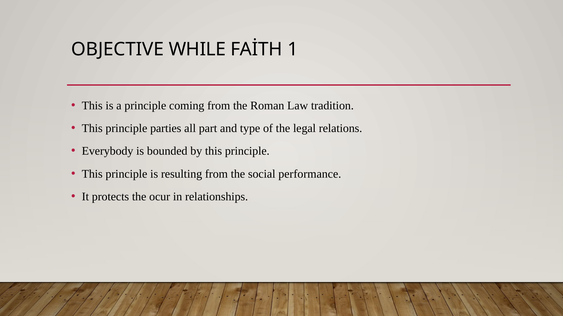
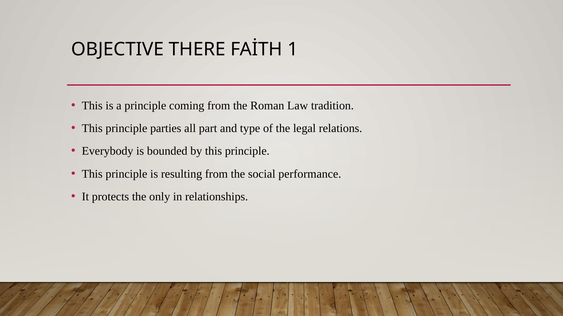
WHILE: WHILE -> THERE
ocur: ocur -> only
